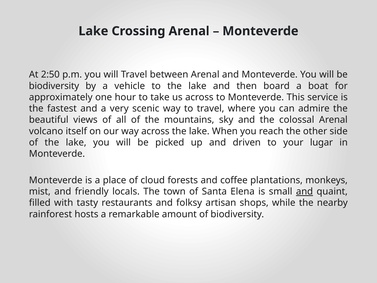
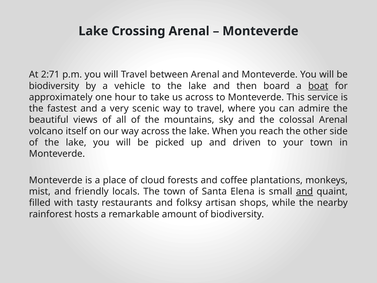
2:50: 2:50 -> 2:71
boat underline: none -> present
your lugar: lugar -> town
